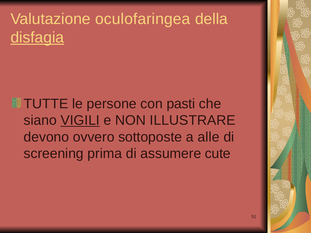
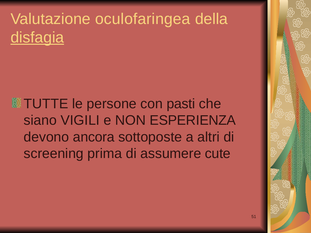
VIGILI underline: present -> none
ILLUSTRARE: ILLUSTRARE -> ESPERIENZA
ovvero: ovvero -> ancora
alle: alle -> altri
